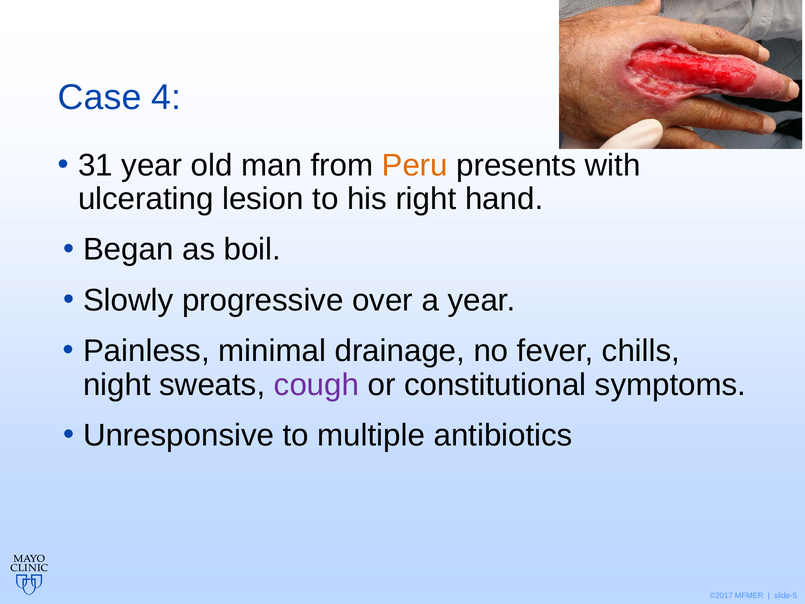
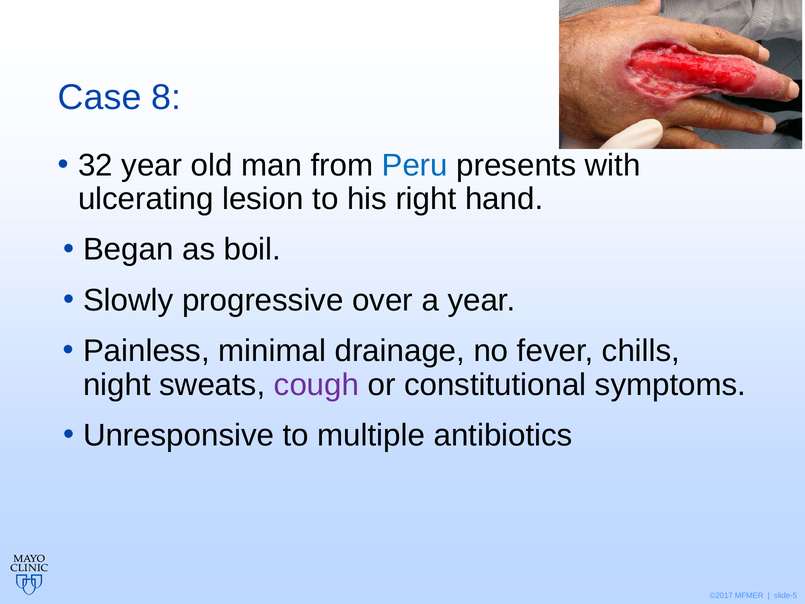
4: 4 -> 8
31: 31 -> 32
Peru colour: orange -> blue
